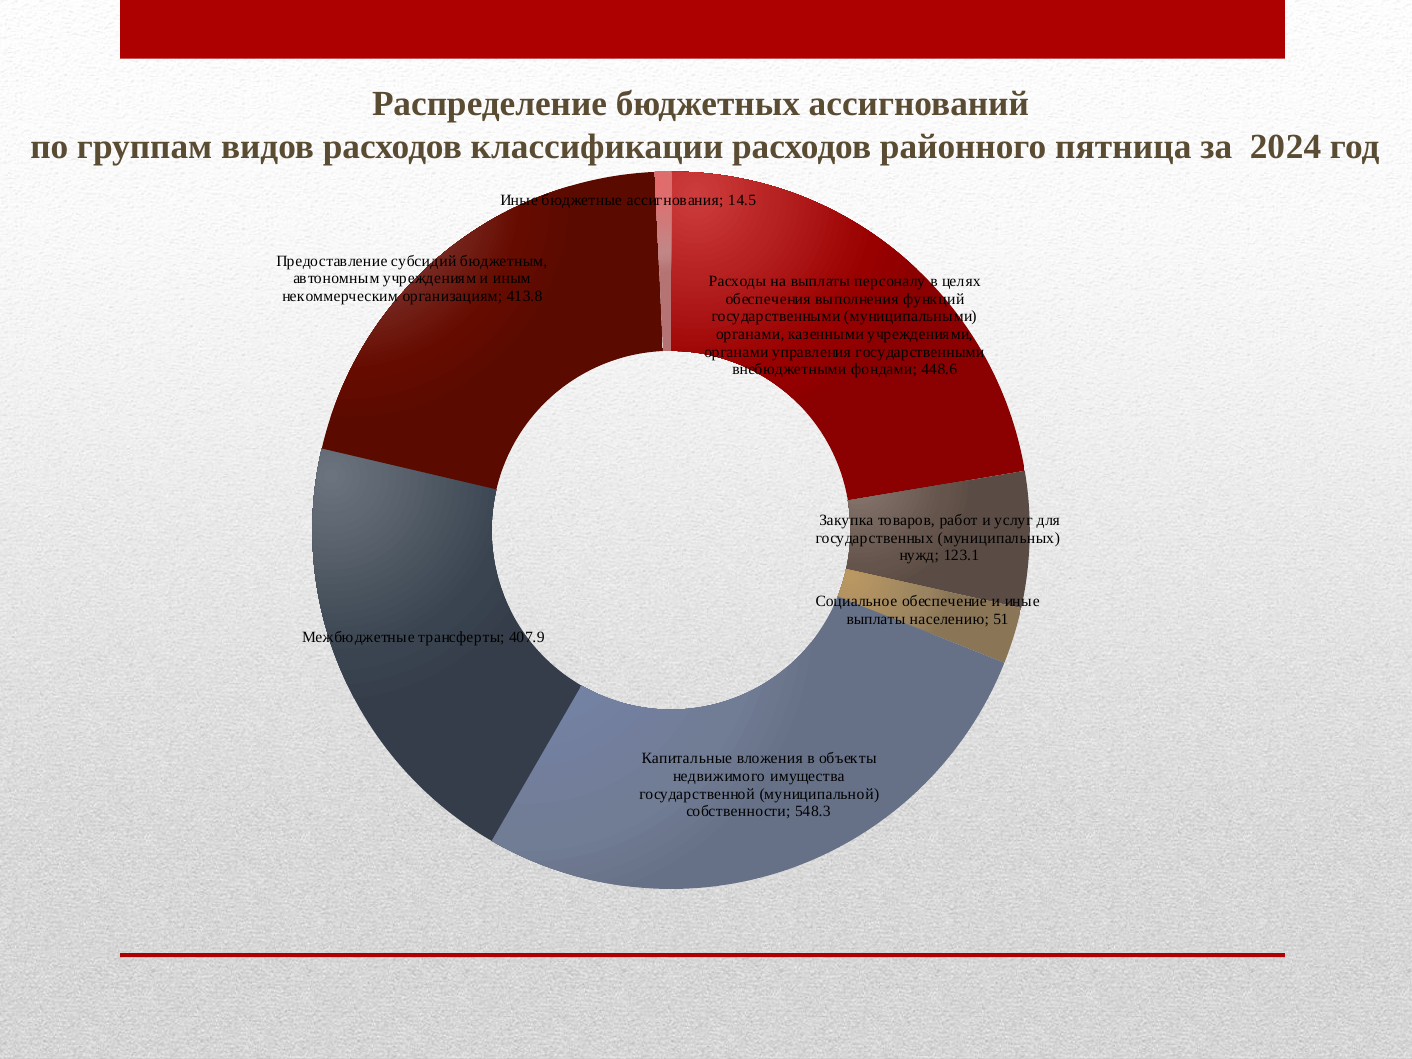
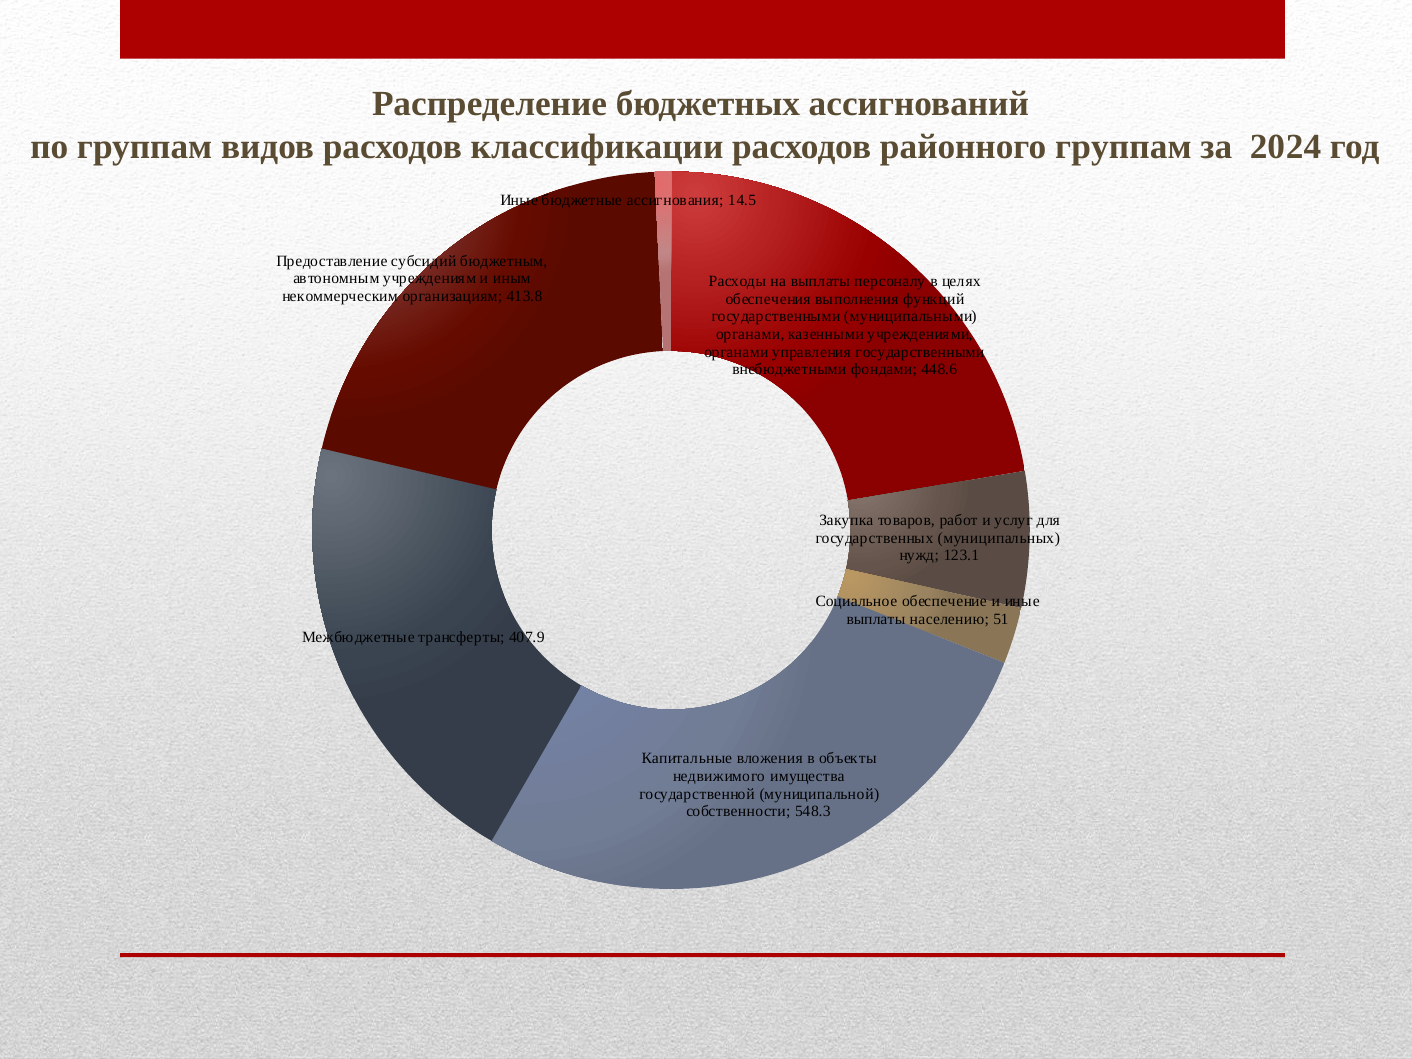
пятница at (1123, 147): пятница -> группам
